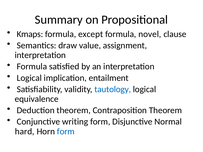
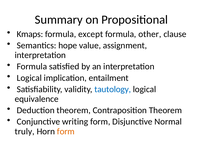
novel: novel -> other
draw: draw -> hope
hard: hard -> truly
form at (66, 132) colour: blue -> orange
